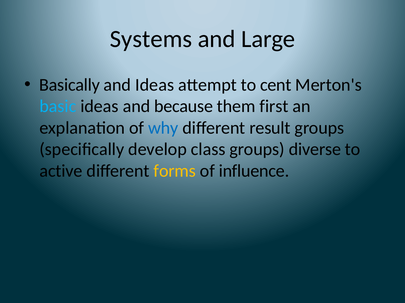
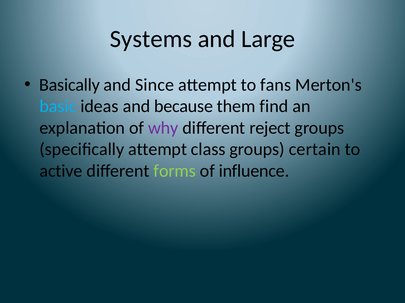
and Ideas: Ideas -> Since
cent: cent -> fans
first: first -> find
why colour: blue -> purple
result: result -> reject
specifically develop: develop -> attempt
diverse: diverse -> certain
forms colour: yellow -> light green
